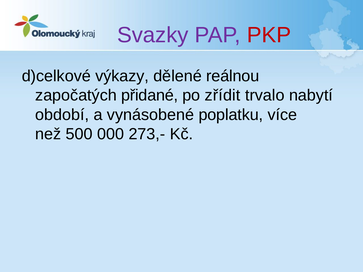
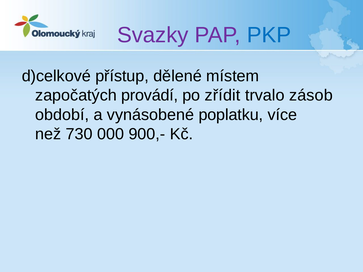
PKP colour: red -> blue
výkazy: výkazy -> přístup
reálnou: reálnou -> místem
přidané: přidané -> provádí
nabytí: nabytí -> zásob
500: 500 -> 730
273,-: 273,- -> 900,-
